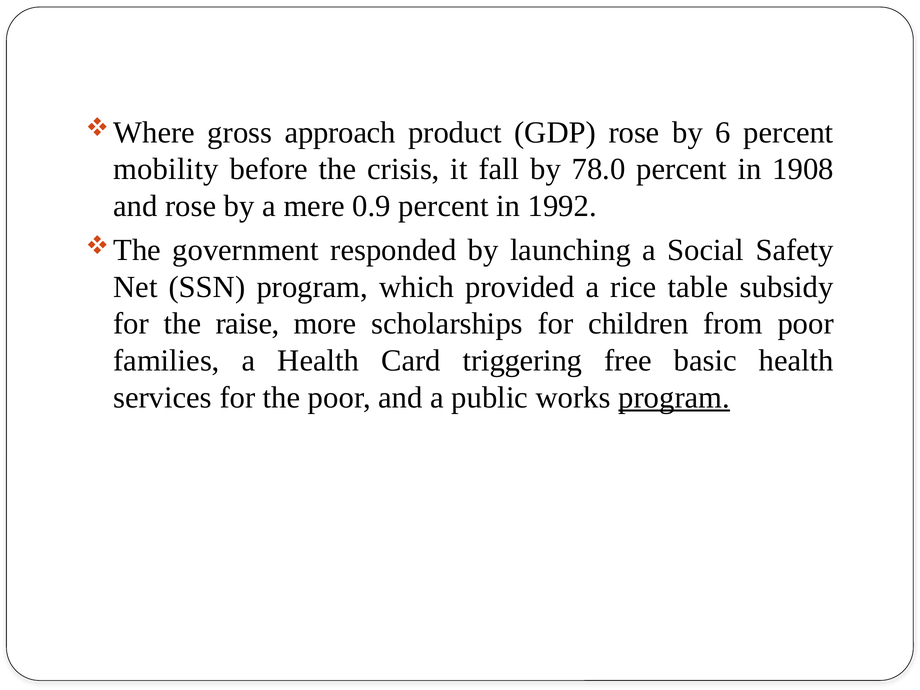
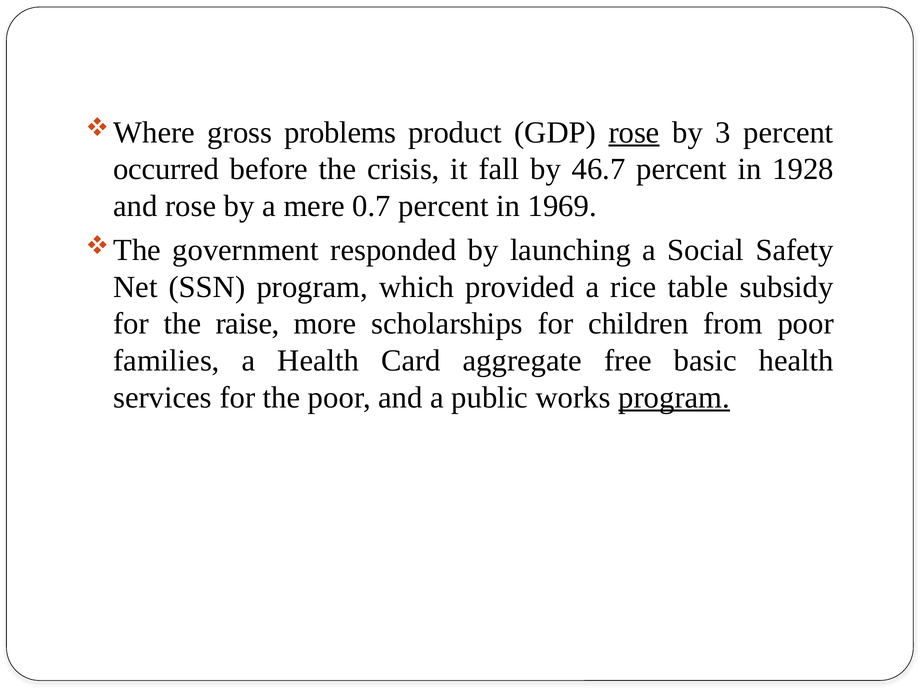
approach: approach -> problems
rose at (634, 132) underline: none -> present
6: 6 -> 3
mobility: mobility -> occurred
78.0: 78.0 -> 46.7
1908: 1908 -> 1928
0.9: 0.9 -> 0.7
1992: 1992 -> 1969
triggering: triggering -> aggregate
